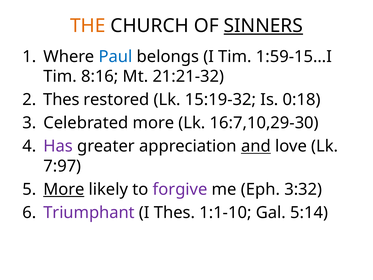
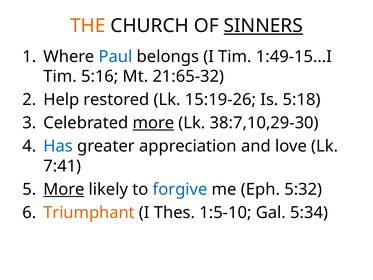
1:59-15…I: 1:59-15…I -> 1:49-15…I
8:16: 8:16 -> 5:16
21:21-32: 21:21-32 -> 21:65-32
Thes at (61, 100): Thes -> Help
15:19-32: 15:19-32 -> 15:19-26
0:18: 0:18 -> 5:18
more at (153, 123) underline: none -> present
16:7,10,29-30: 16:7,10,29-30 -> 38:7,10,29-30
Has colour: purple -> blue
and underline: present -> none
7:97: 7:97 -> 7:41
forgive colour: purple -> blue
3:32: 3:32 -> 5:32
Triumphant colour: purple -> orange
1:1-10: 1:1-10 -> 1:5-10
5:14: 5:14 -> 5:34
